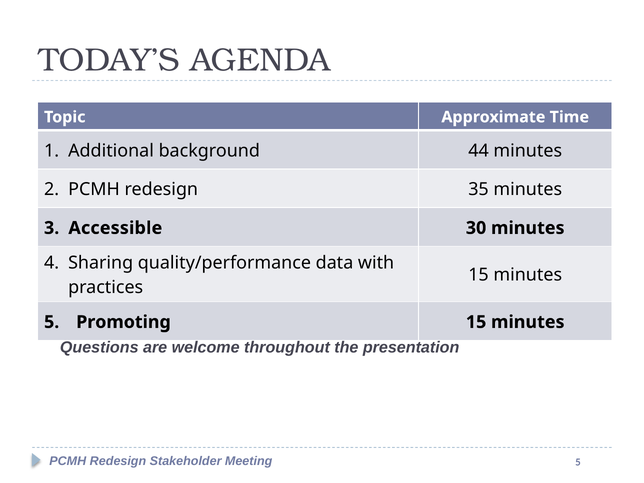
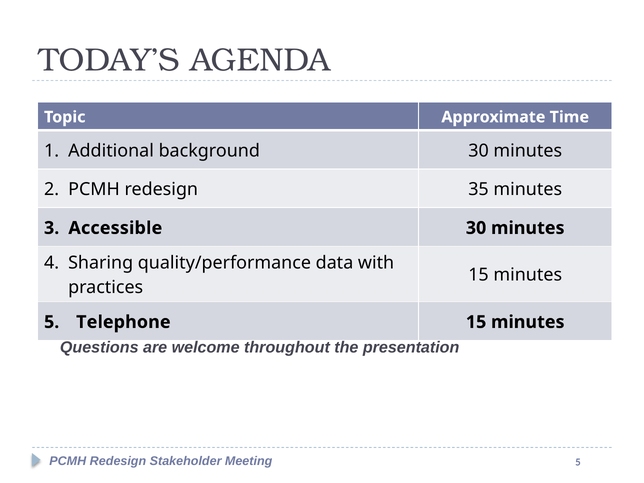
background 44: 44 -> 30
Promoting: Promoting -> Telephone
